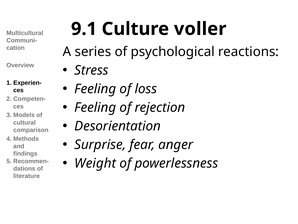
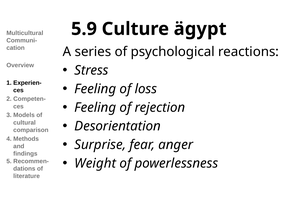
9.1: 9.1 -> 5.9
voller: voller -> ägypt
